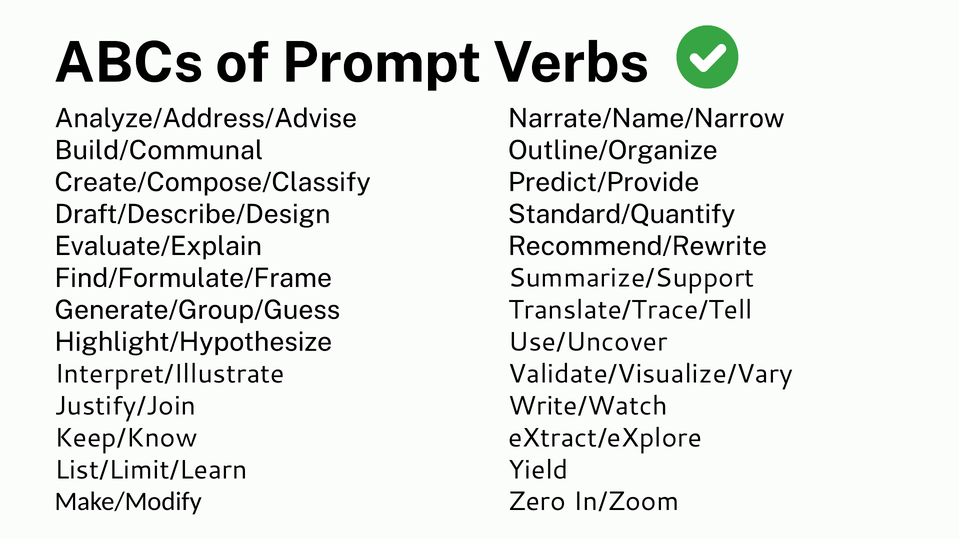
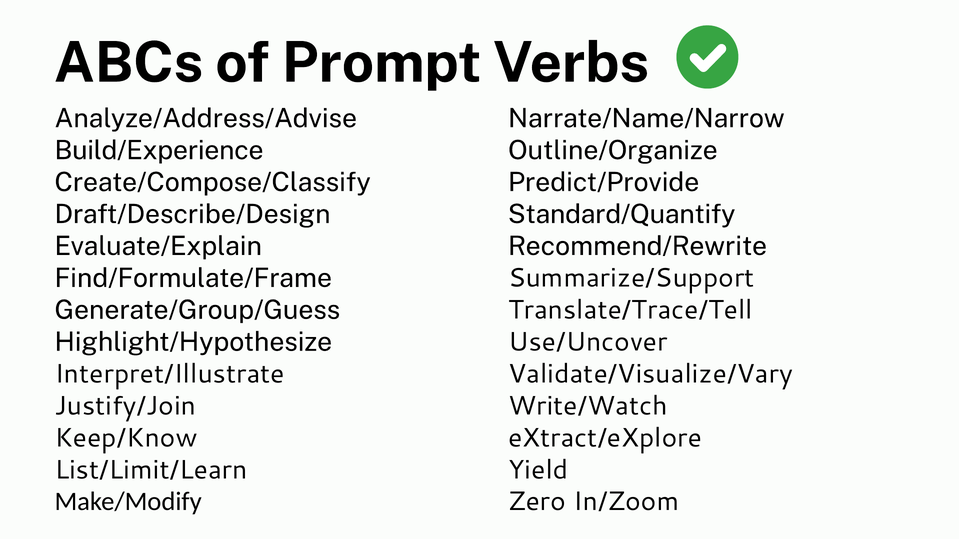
Build/Communal: Build/Communal -> Build/Experience
